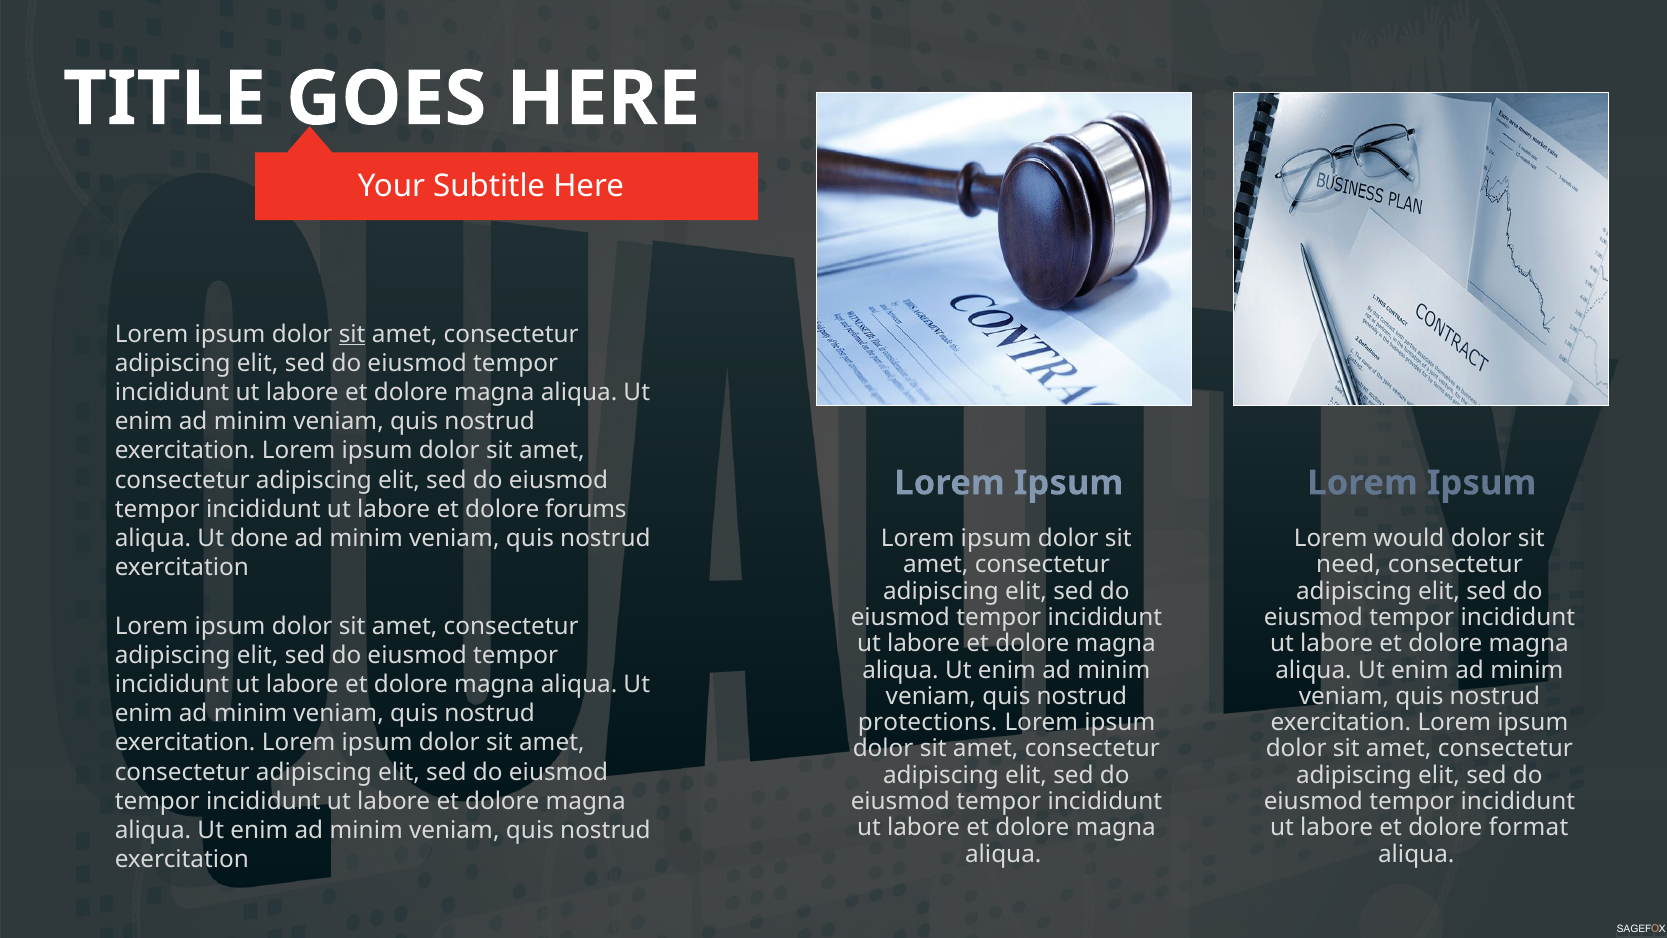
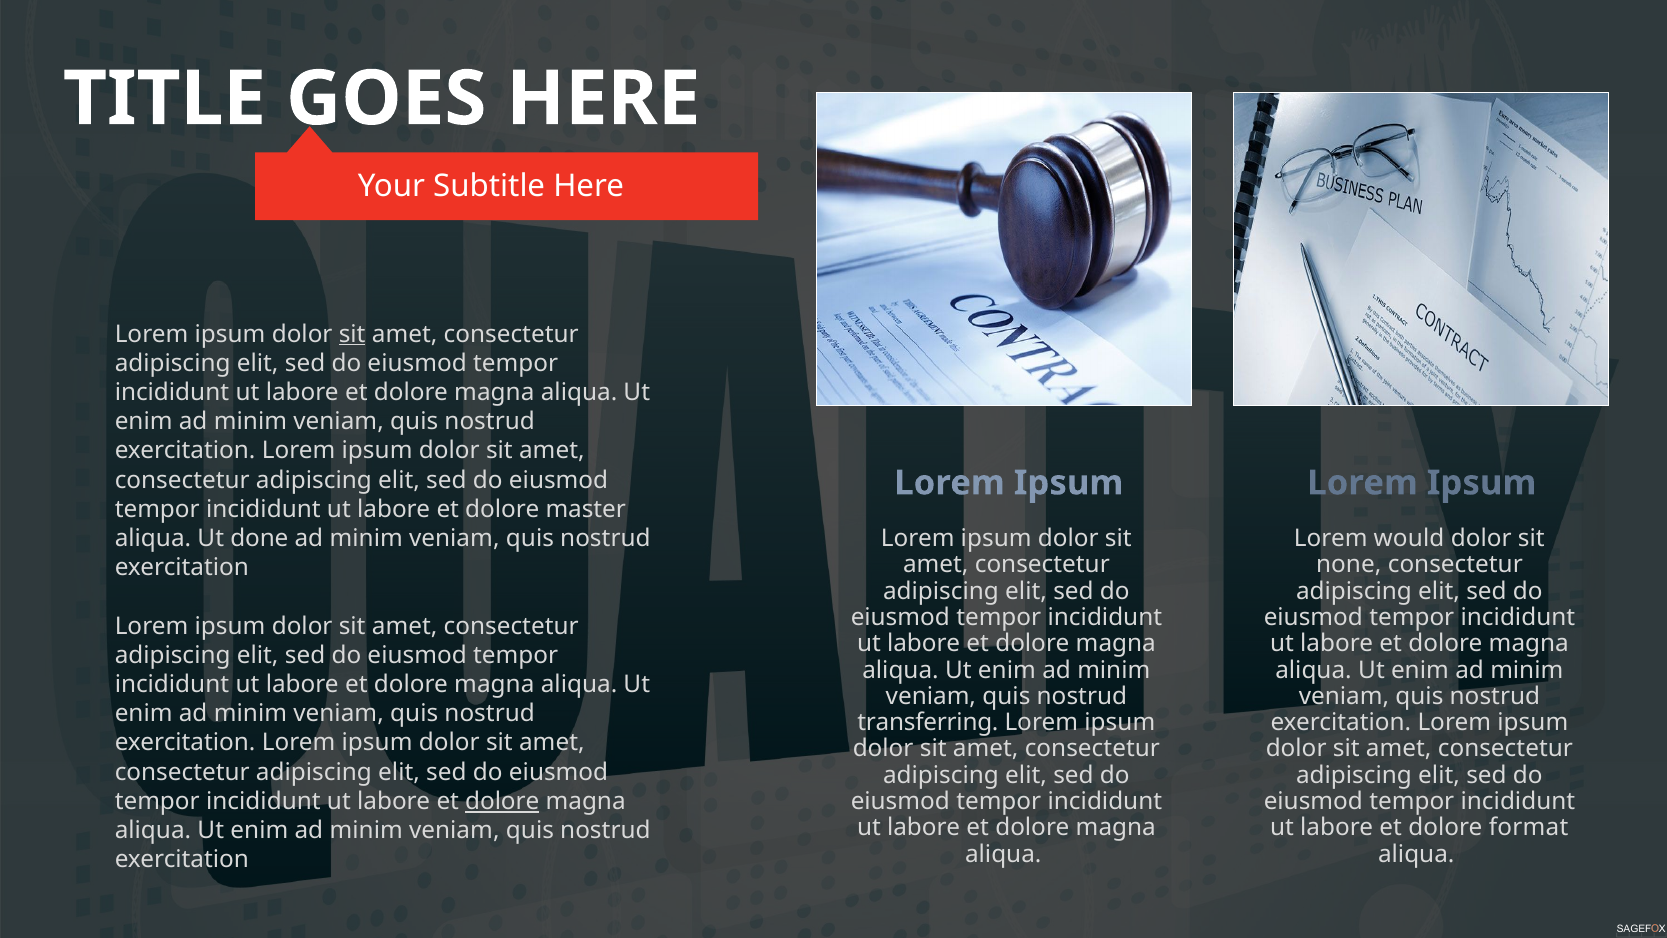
forums: forums -> master
need: need -> none
protections: protections -> transferring
dolore at (502, 801) underline: none -> present
